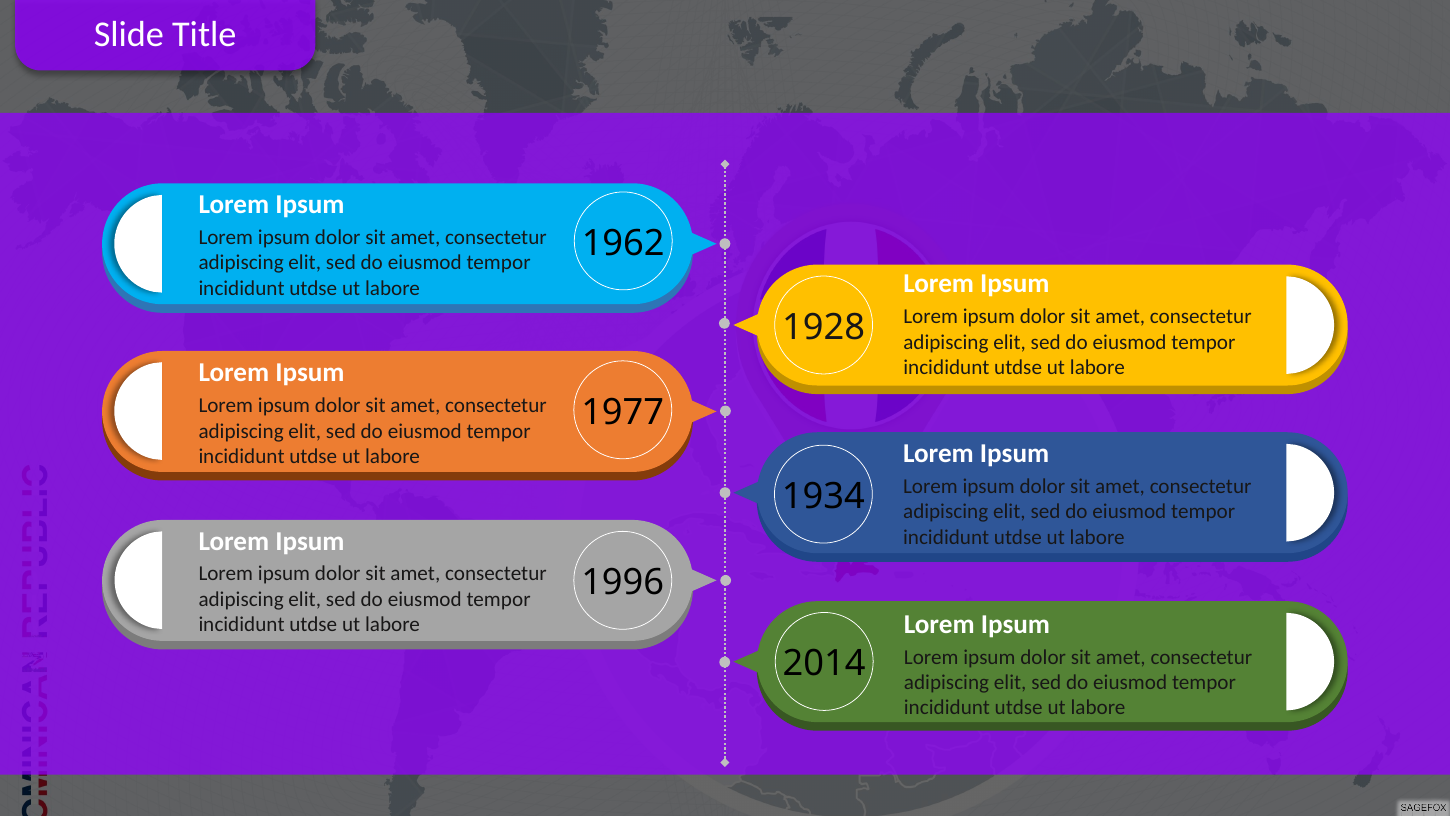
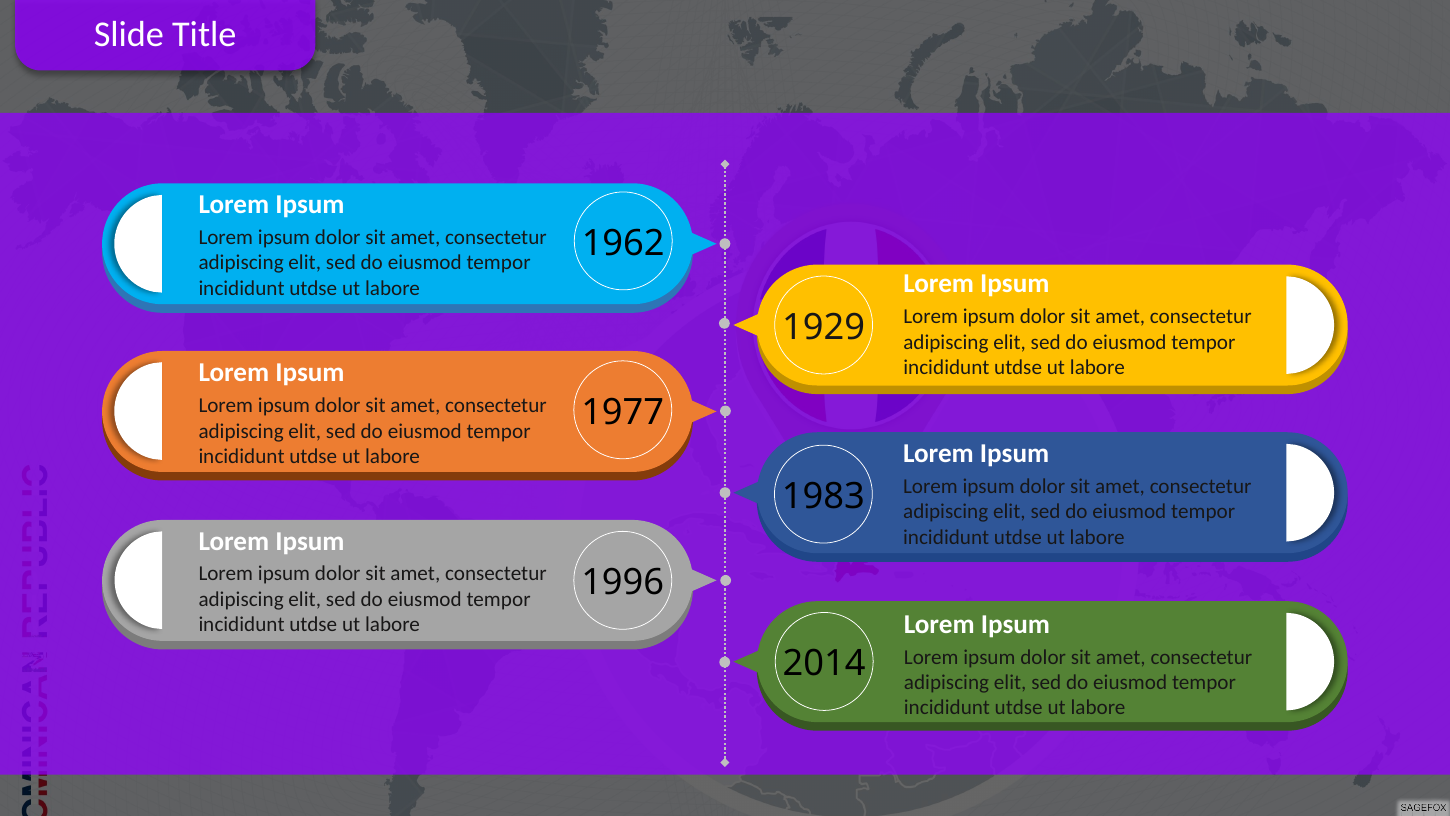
1928: 1928 -> 1929
1934: 1934 -> 1983
